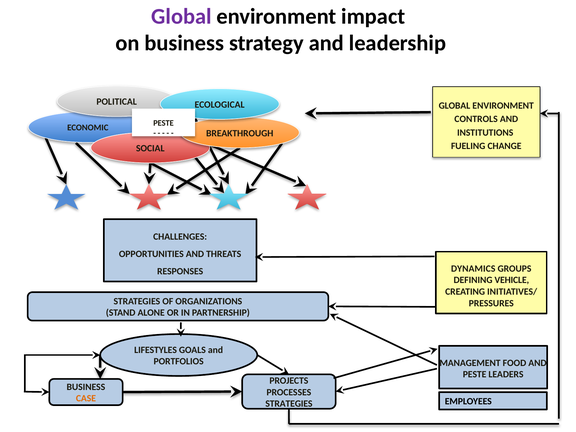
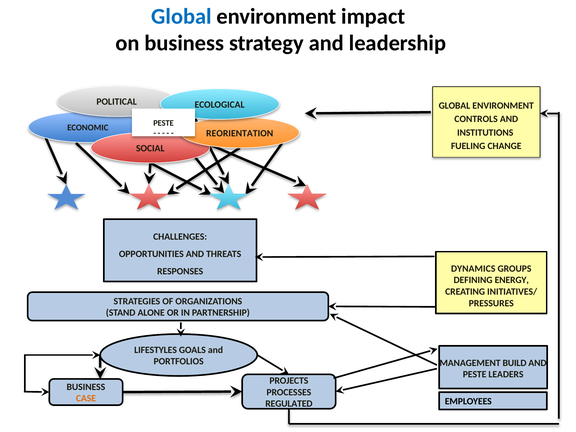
Global at (181, 16) colour: purple -> blue
BREAKTHROUGH: BREAKTHROUGH -> REORIENTATION
VEHICLE: VEHICLE -> ENERGY
FOOD: FOOD -> BUILD
STRATEGIES at (289, 404): STRATEGIES -> REGULATED
